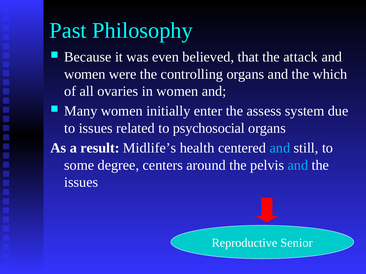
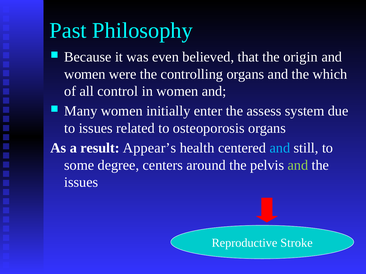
attack: attack -> origin
ovaries: ovaries -> control
psychosocial: psychosocial -> osteoporosis
Midlife’s: Midlife’s -> Appear’s
and at (298, 165) colour: light blue -> light green
Senior: Senior -> Stroke
